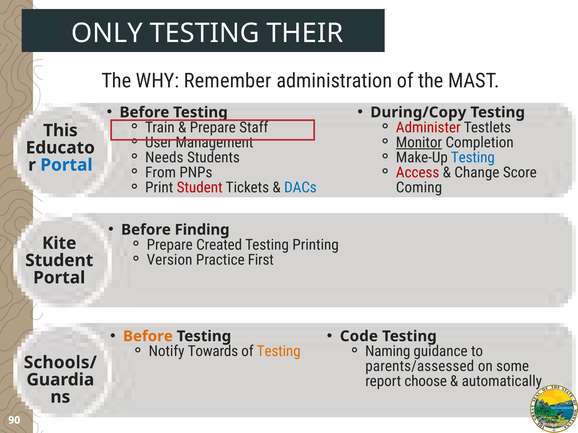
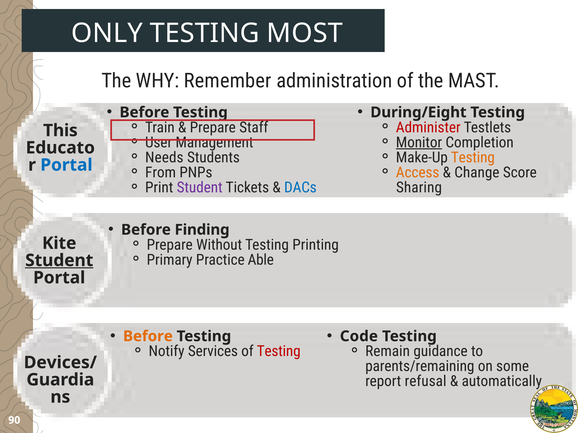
THEIR: THEIR -> MOST
During/Copy: During/Copy -> During/Eight
Testing at (473, 158) colour: blue -> orange
Access colour: red -> orange
Student at (200, 188) colour: red -> purple
Coming: Coming -> Sharing
Created: Created -> Without
Version: Version -> Primary
First: First -> Able
Student at (59, 261) underline: none -> present
Towards: Towards -> Services
Testing at (279, 352) colour: orange -> red
Naming: Naming -> Remain
Schools/: Schools/ -> Devices/
parents/assessed: parents/assessed -> parents/remaining
choose: choose -> refusal
